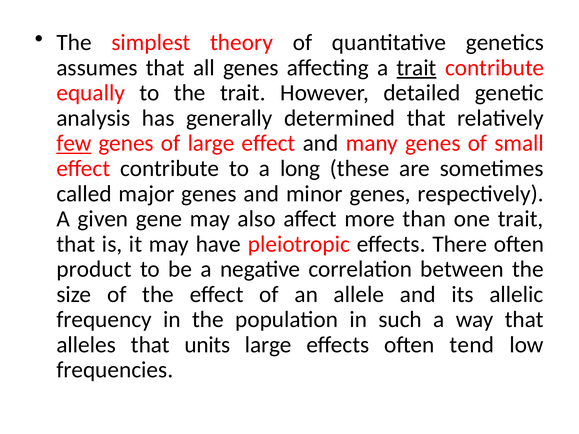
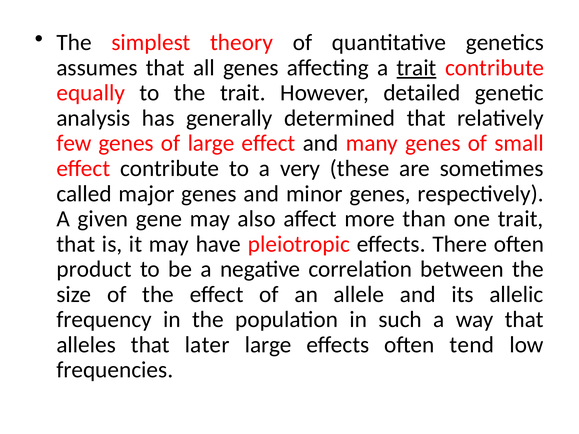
few underline: present -> none
long: long -> very
units: units -> later
